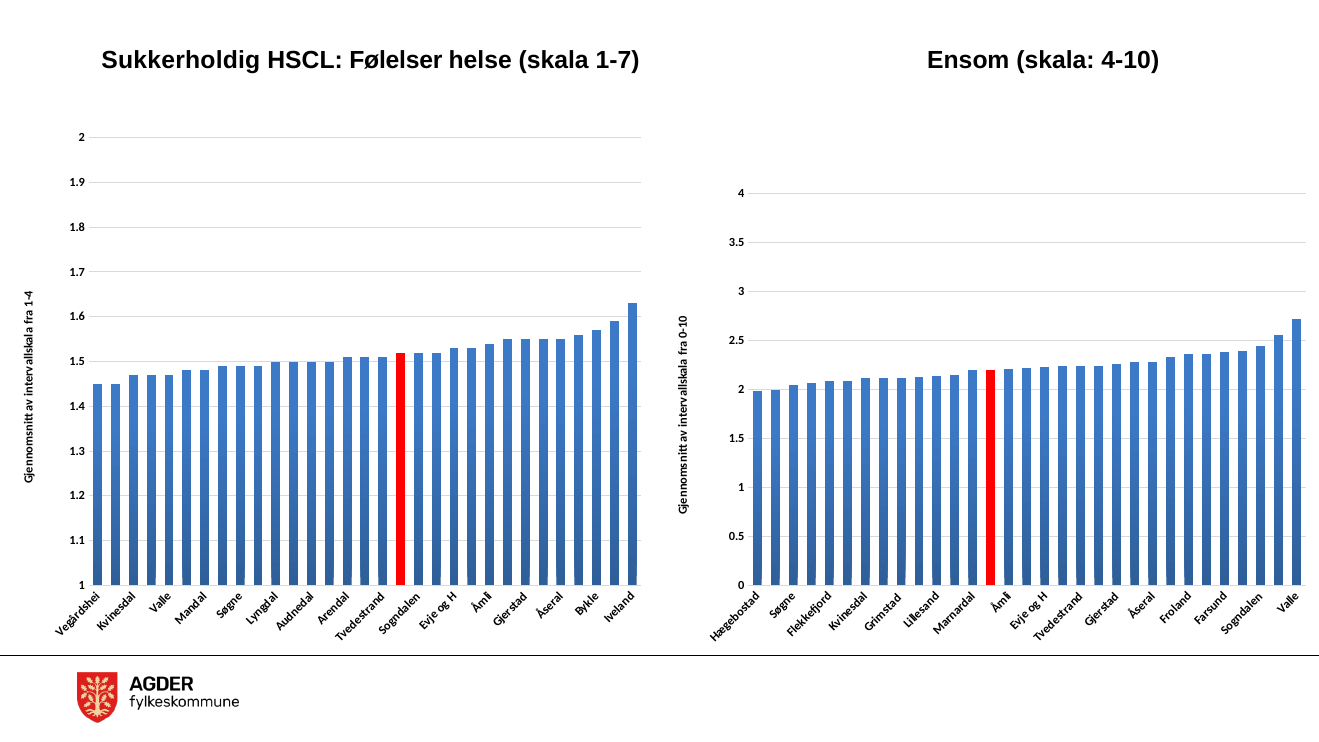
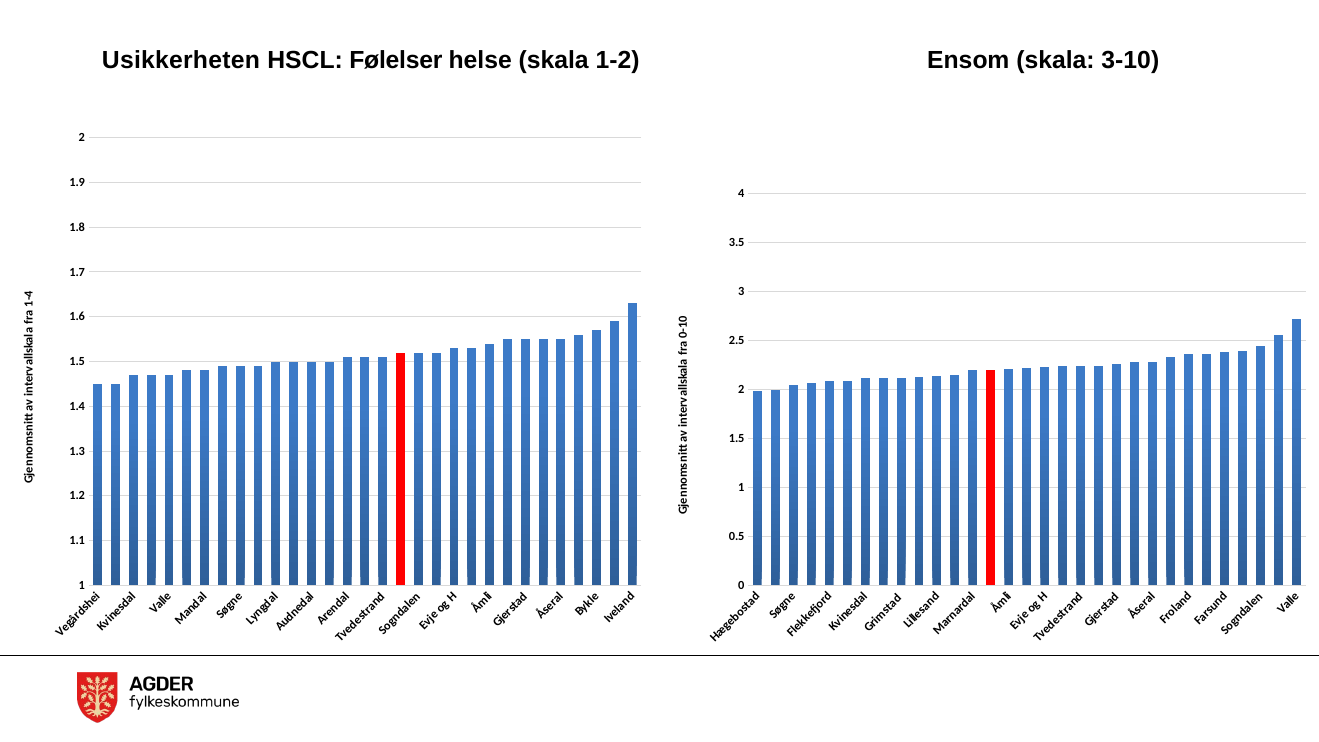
Sukkerholdig: Sukkerholdig -> Usikkerheten
1-7: 1-7 -> 1-2
4-10: 4-10 -> 3-10
